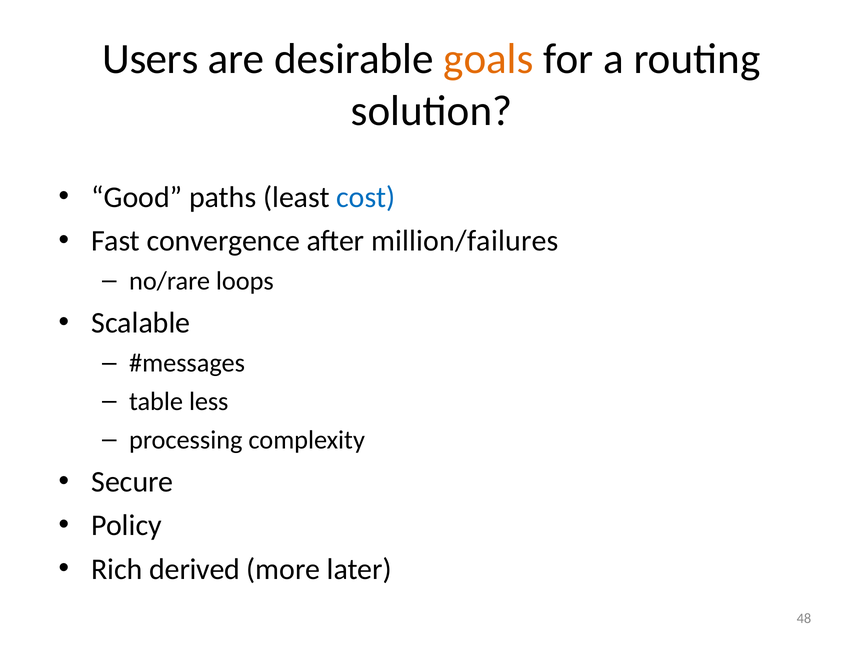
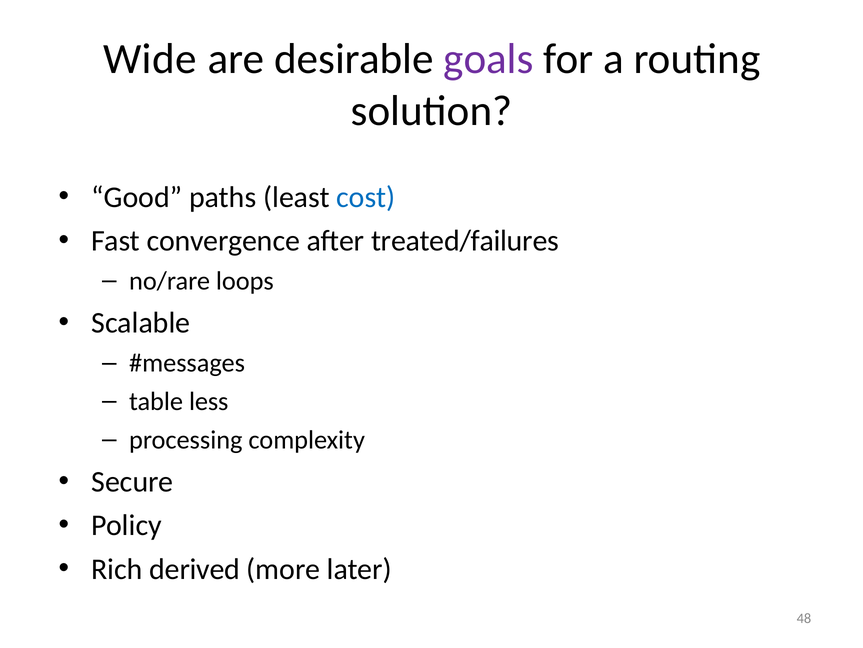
Users: Users -> Wide
goals colour: orange -> purple
million/failures: million/failures -> treated/failures
